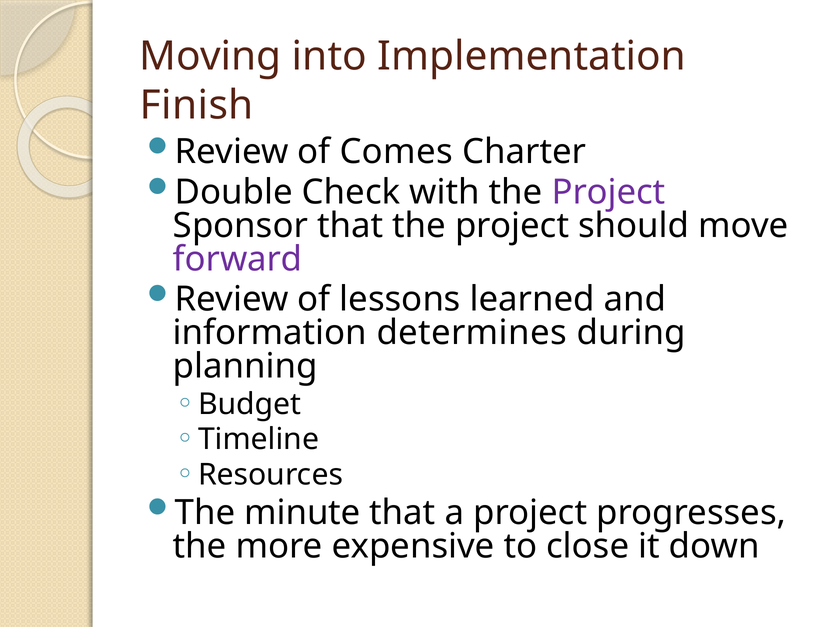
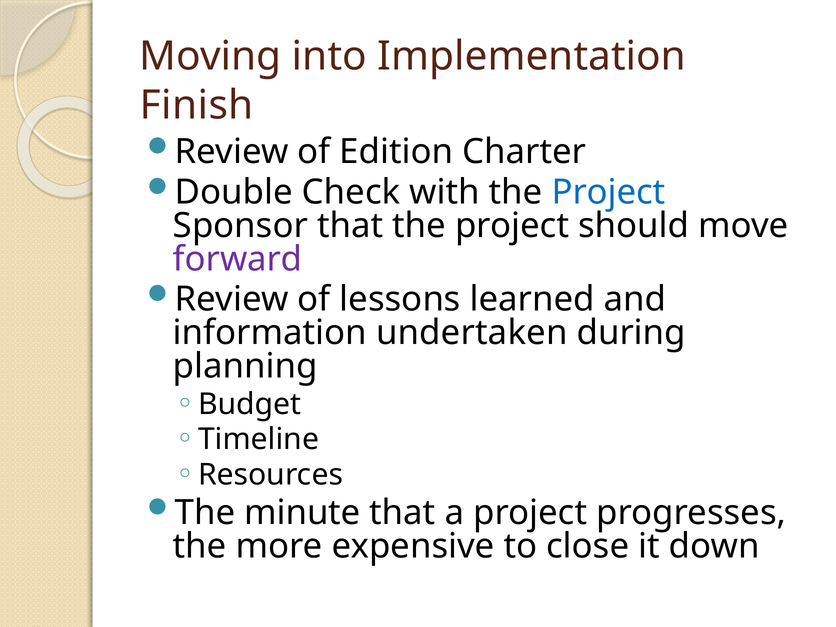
Comes: Comes -> Edition
Project at (609, 192) colour: purple -> blue
determines: determines -> undertaken
